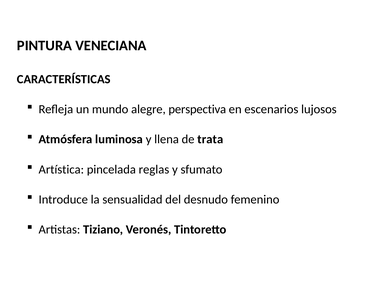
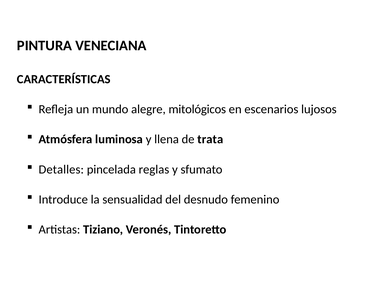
perspectiva: perspectiva -> mitológicos
Artística: Artística -> Detalles
